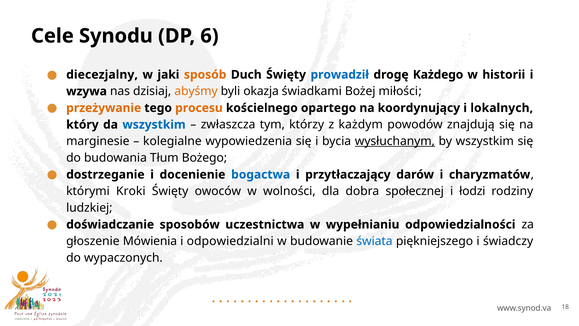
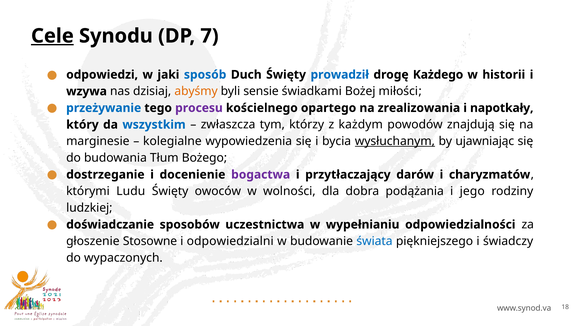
Cele underline: none -> present
6: 6 -> 7
diecezjalny: diecezjalny -> odpowiedzi
sposób colour: orange -> blue
okazja: okazja -> sensie
przeżywanie colour: orange -> blue
procesu colour: orange -> purple
koordynujący: koordynujący -> zrealizowania
lokalnych: lokalnych -> napotkały
by wszystkim: wszystkim -> ujawniając
bogactwa colour: blue -> purple
Kroki: Kroki -> Ludu
społecznej: społecznej -> podążania
łodzi: łodzi -> jego
Mówienia: Mówienia -> Stosowne
